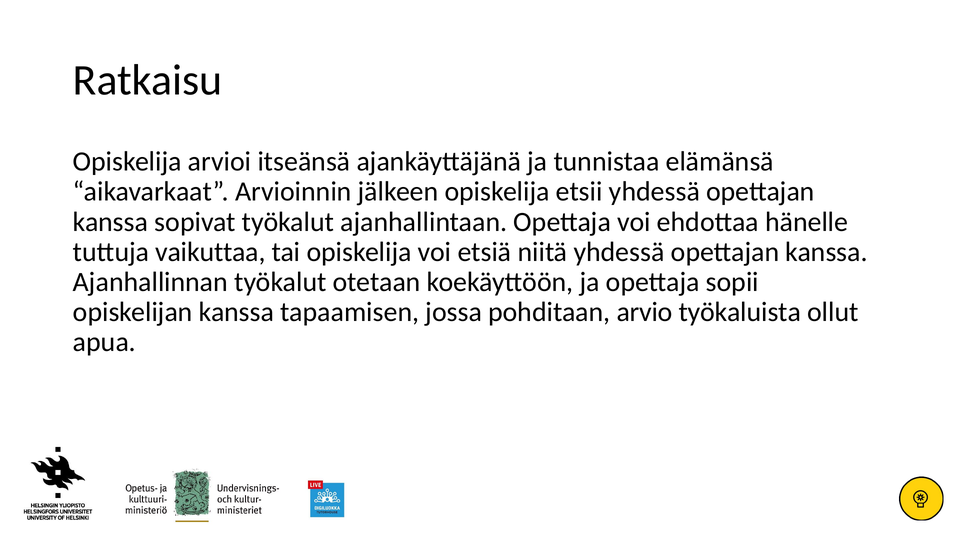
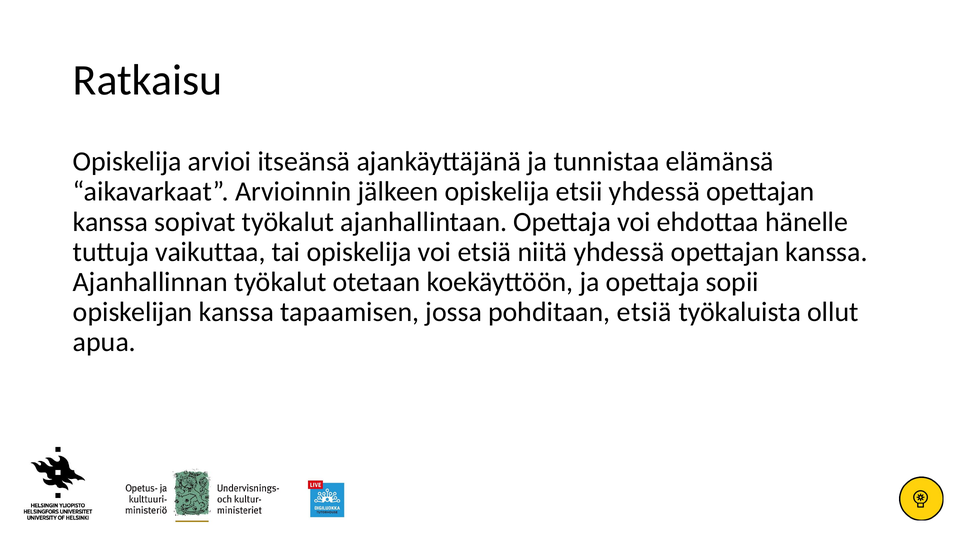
pohditaan arvio: arvio -> etsiä
